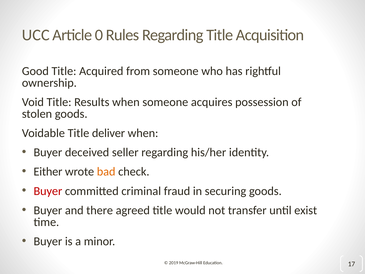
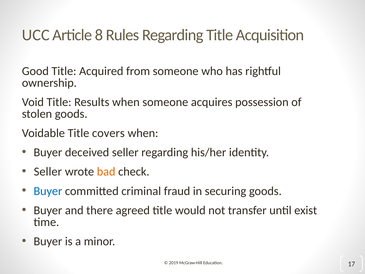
0: 0 -> 8
deliver: deliver -> covers
Either at (48, 172): Either -> Seller
Buyer at (48, 191) colour: red -> blue
